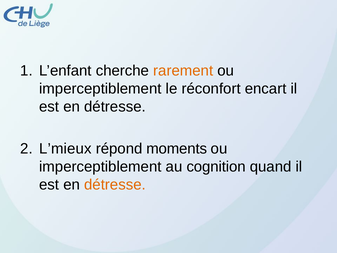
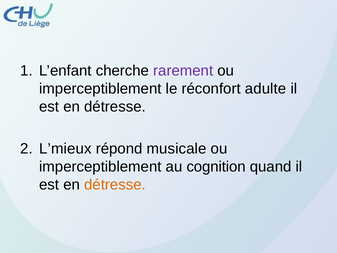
rarement colour: orange -> purple
encart: encart -> adulte
moments: moments -> musicale
